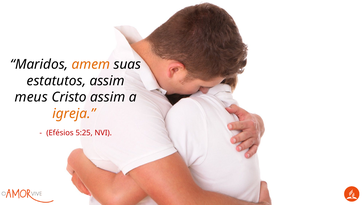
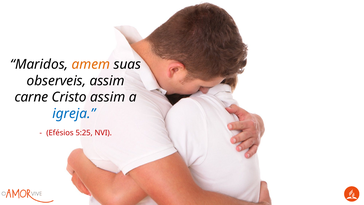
estatutos: estatutos -> observeis
meus: meus -> carne
igreja colour: orange -> blue
